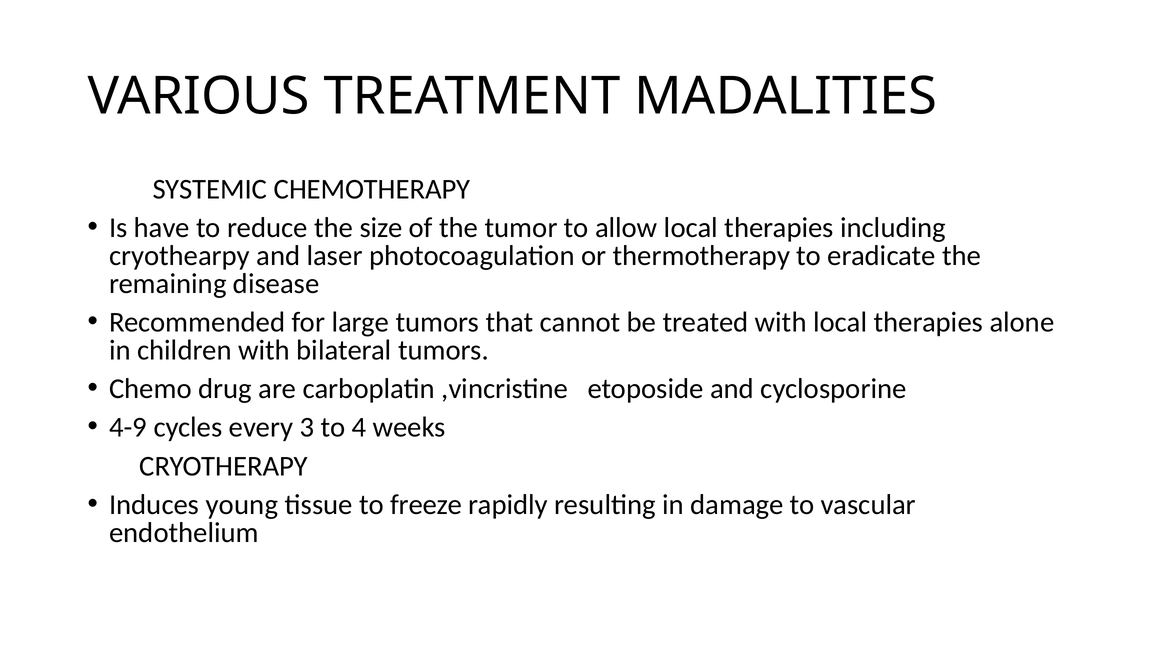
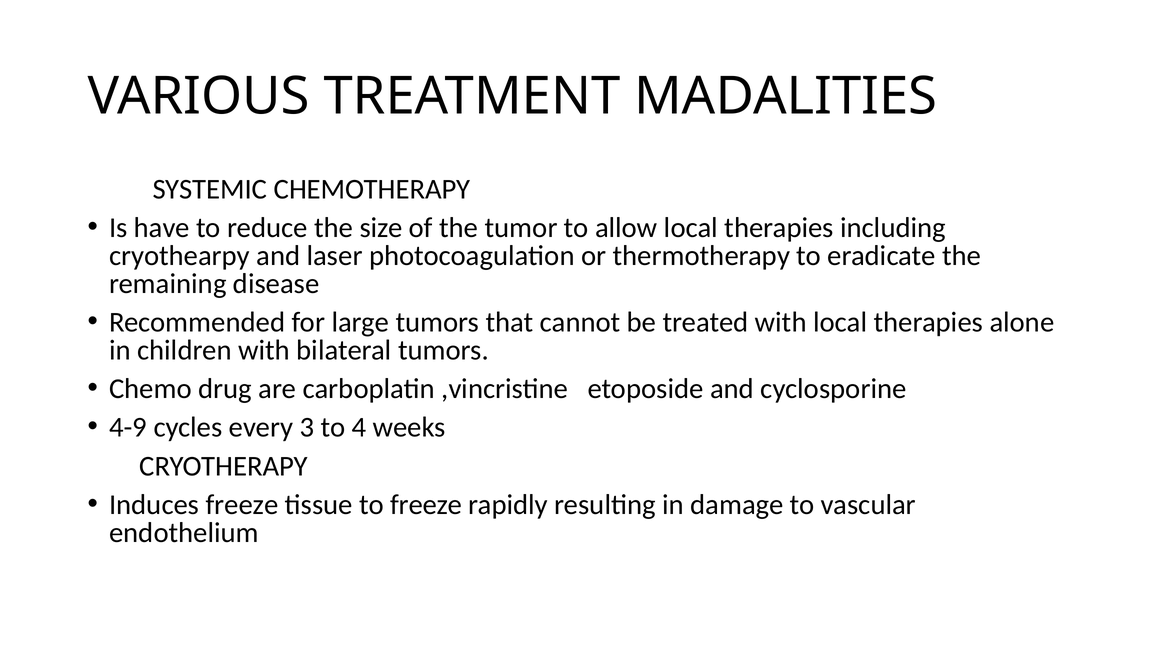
Induces young: young -> freeze
